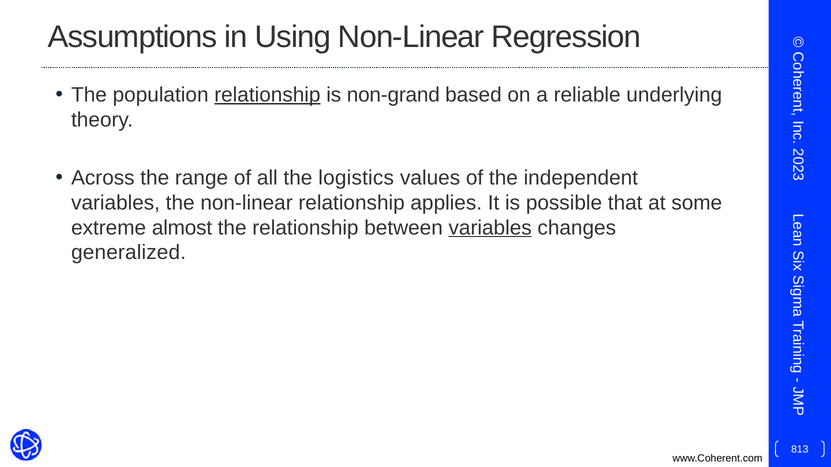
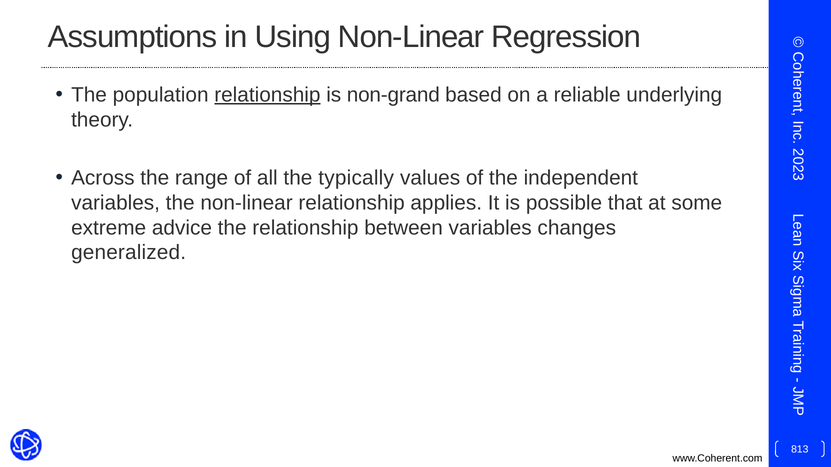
logistics: logistics -> typically
almost: almost -> advice
variables at (490, 228) underline: present -> none
